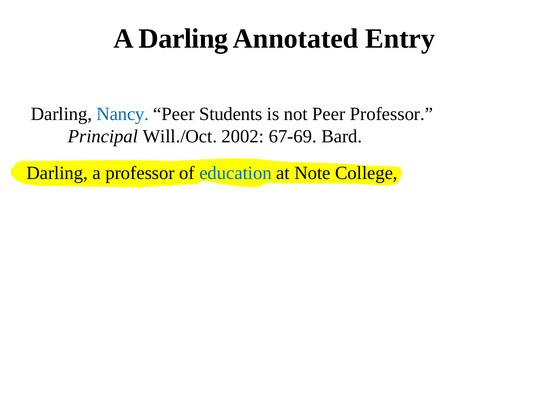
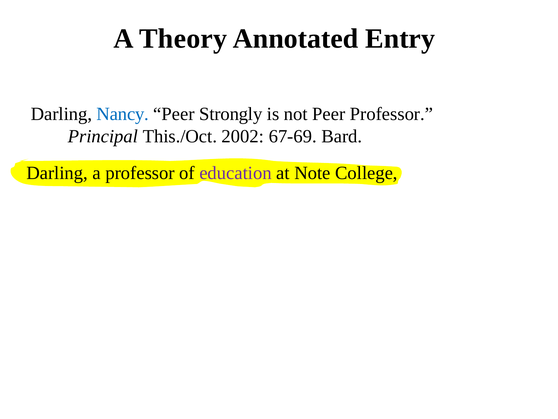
A Darling: Darling -> Theory
Students: Students -> Strongly
Will./Oct: Will./Oct -> This./Oct
education colour: blue -> purple
